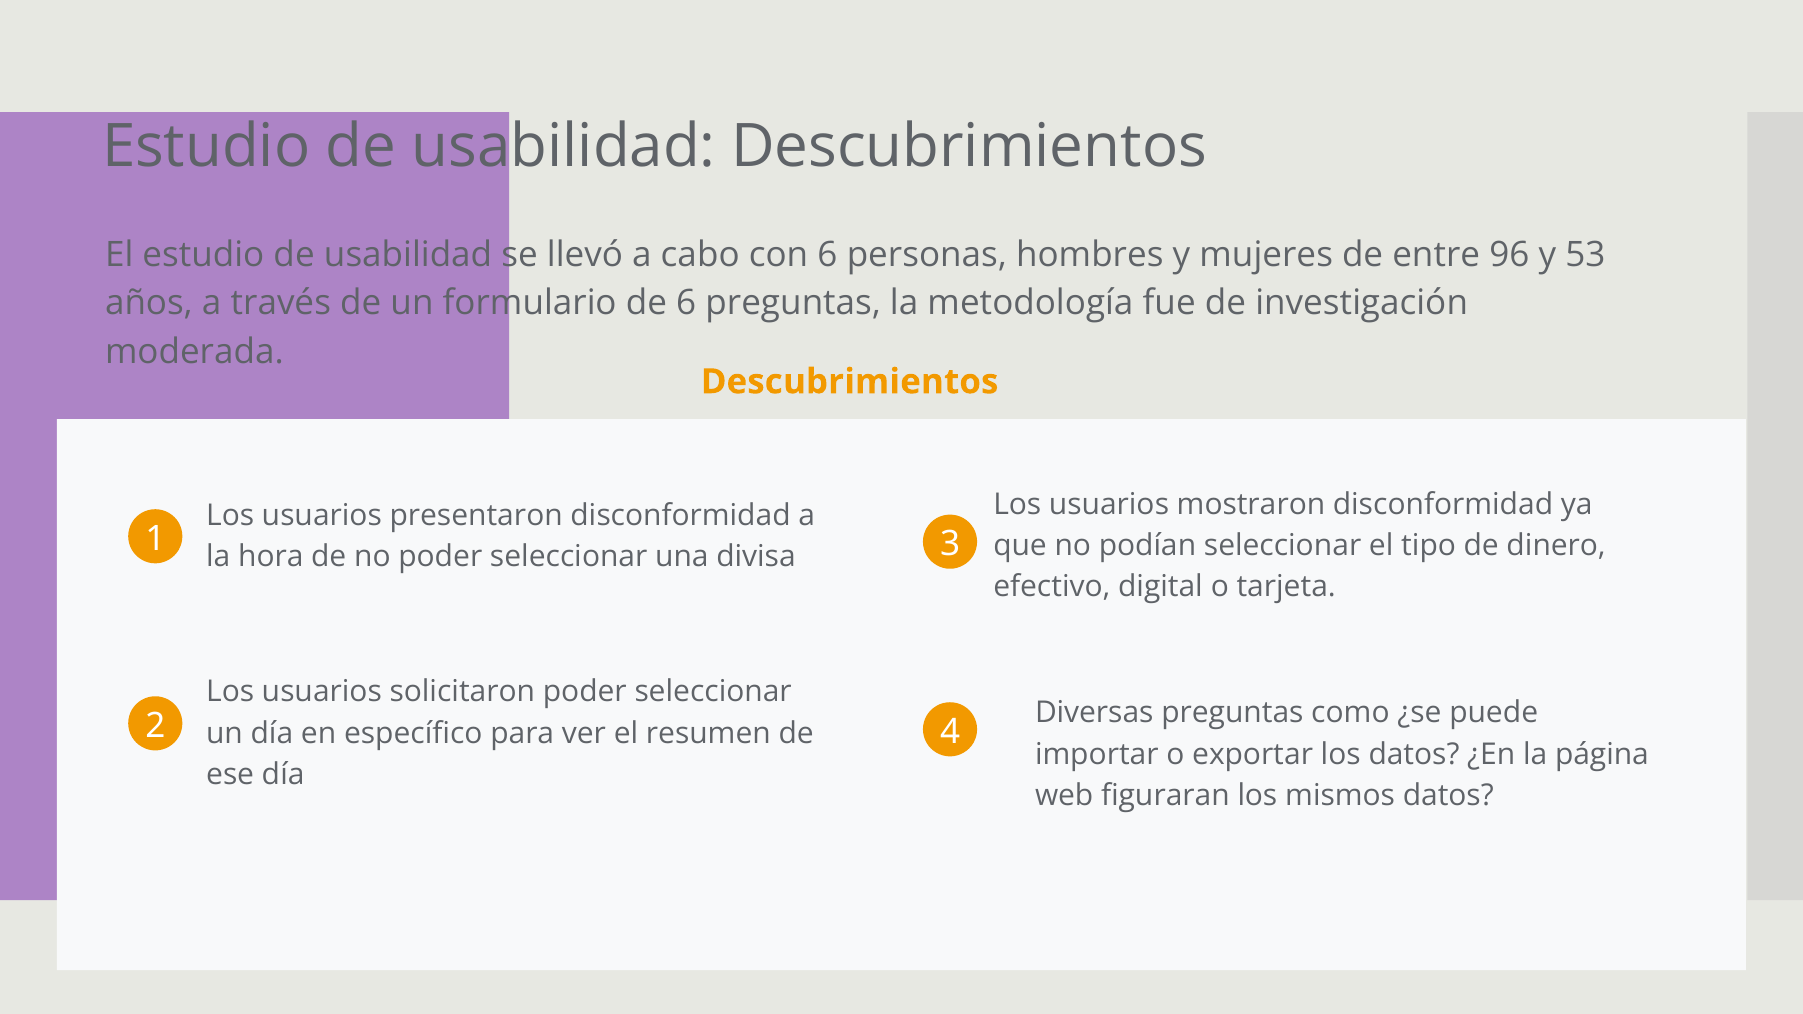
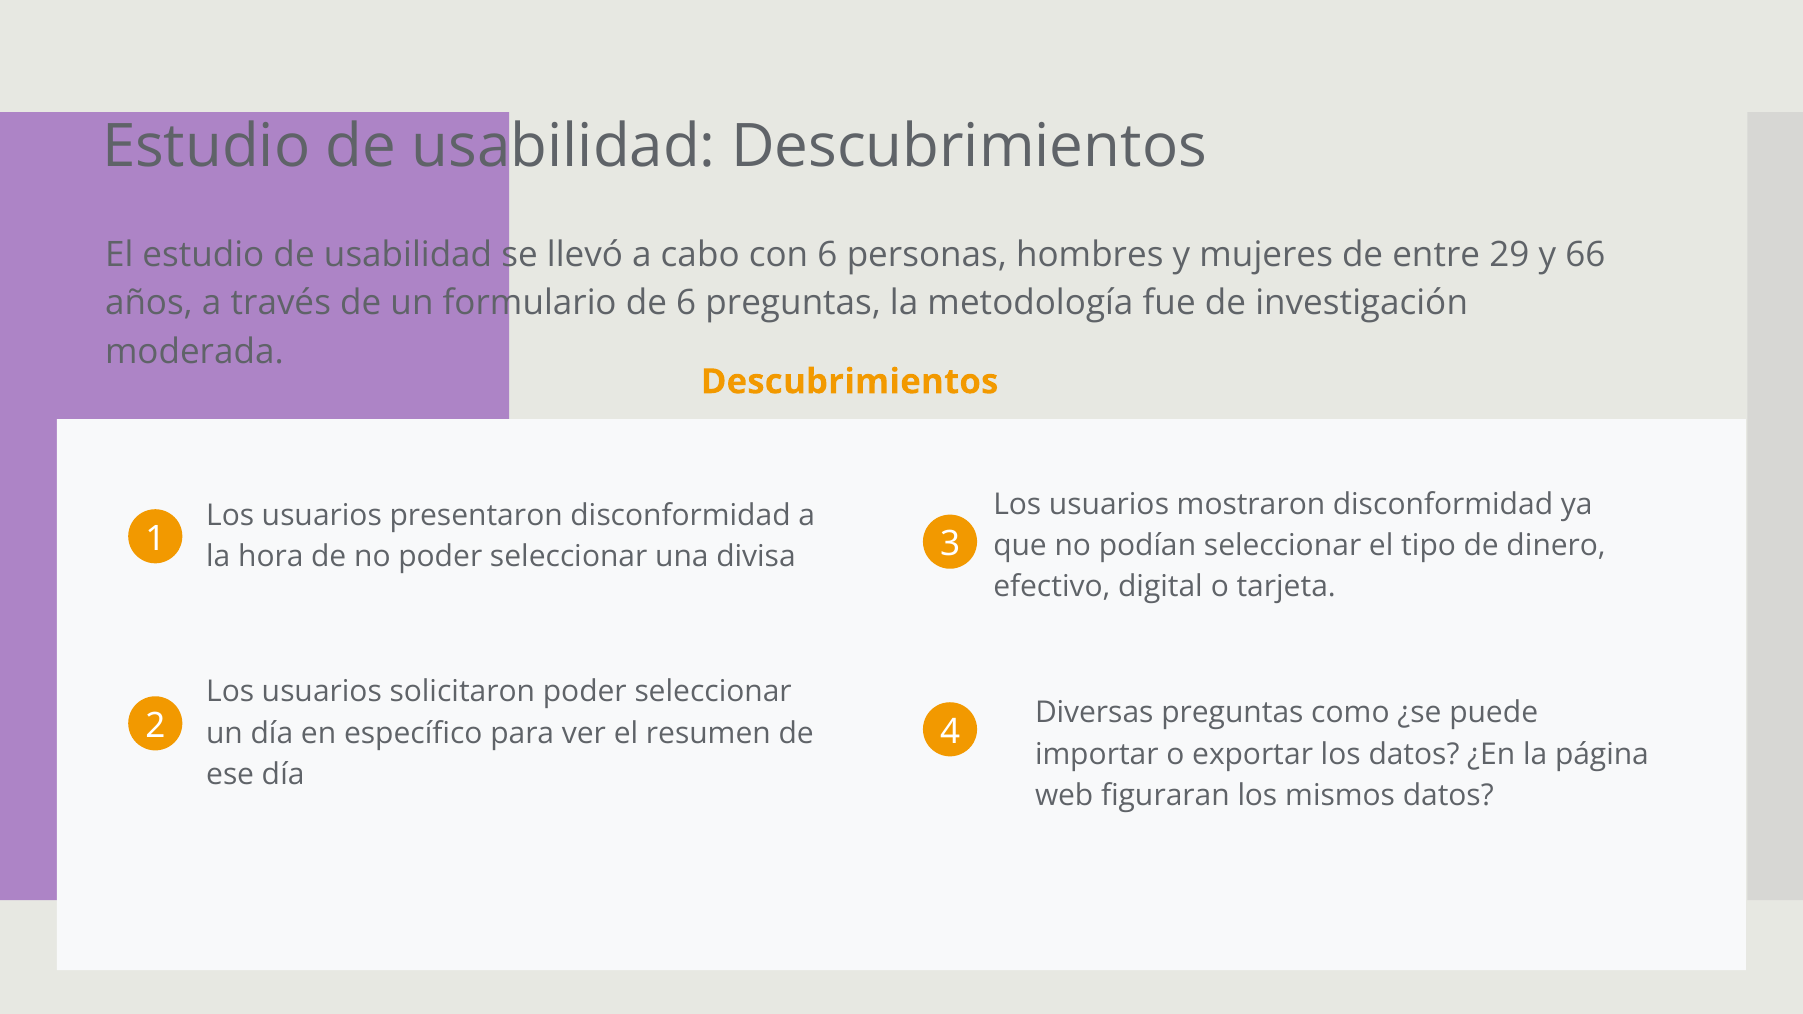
96: 96 -> 29
53: 53 -> 66
